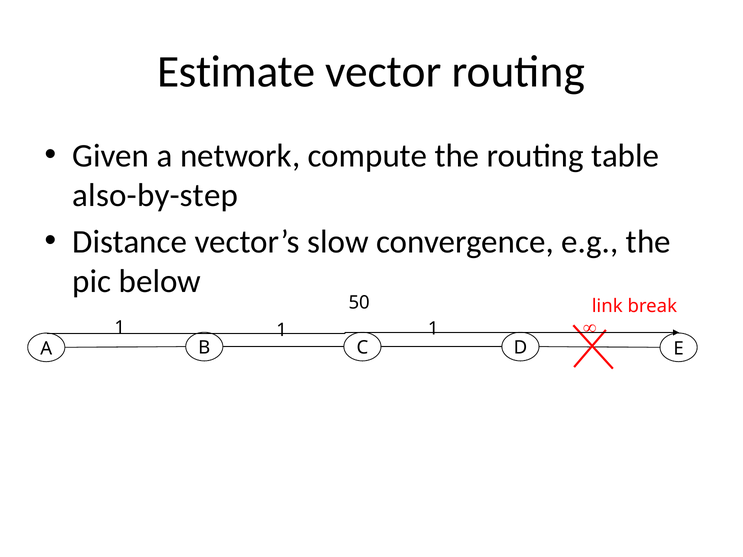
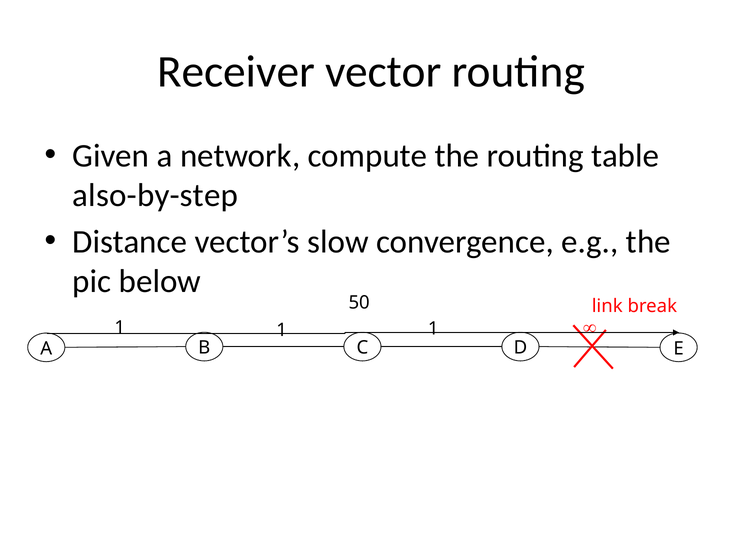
Estimate: Estimate -> Receiver
